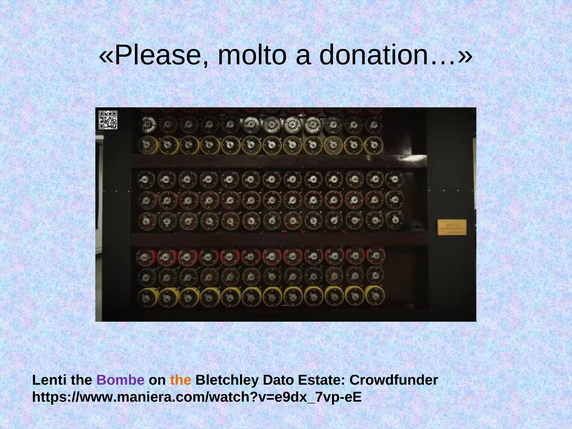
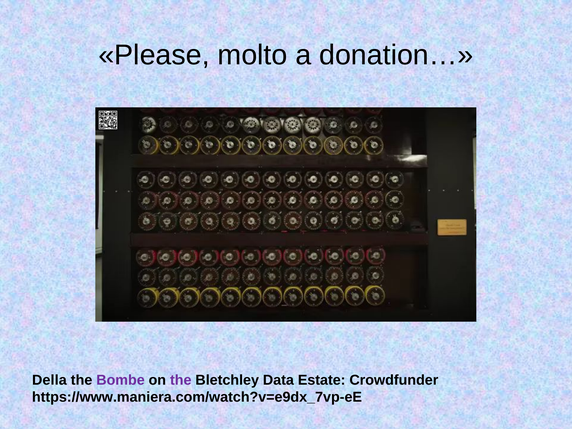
Lenti: Lenti -> Della
the at (181, 380) colour: orange -> purple
Dato: Dato -> Data
